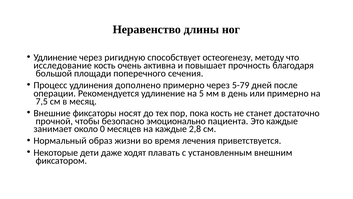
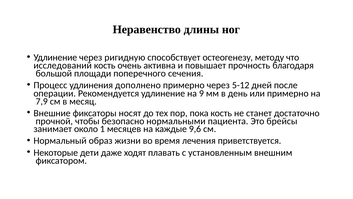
исследование: исследование -> исследований
5-79: 5-79 -> 5-12
5: 5 -> 9
7,5: 7,5 -> 7,9
эмоционально: эмоционально -> нормальными
Это каждые: каждые -> брейсы
0: 0 -> 1
2,8: 2,8 -> 9,6
